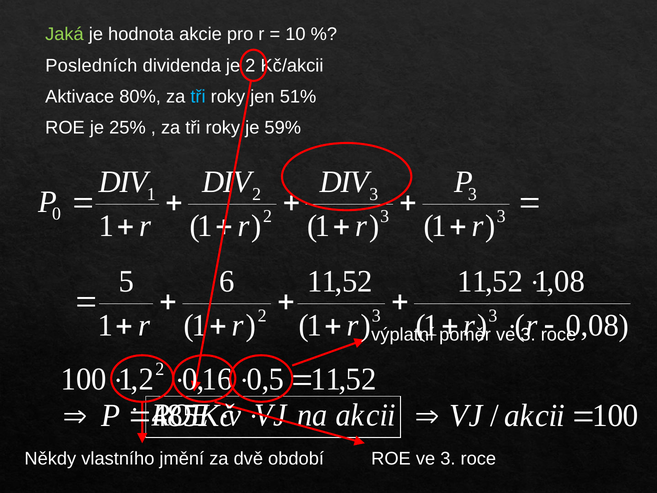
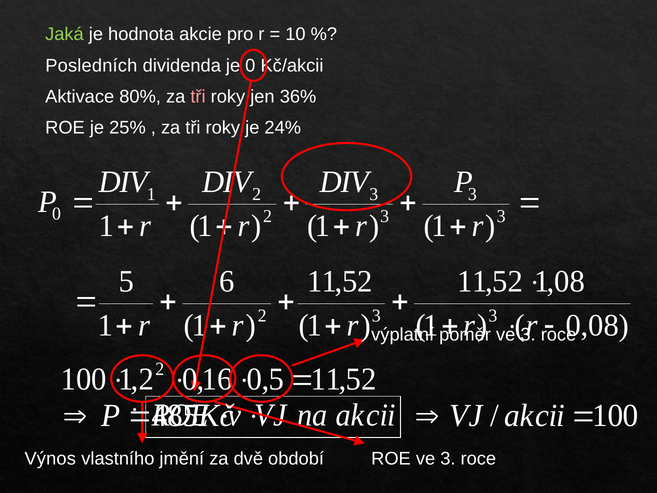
je 2: 2 -> 0
tři at (198, 97) colour: light blue -> pink
51%: 51% -> 36%
59%: 59% -> 24%
Někdy: Někdy -> Výnos
